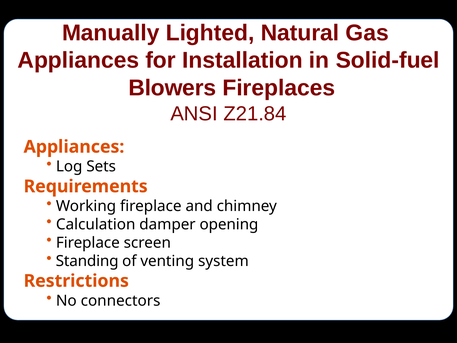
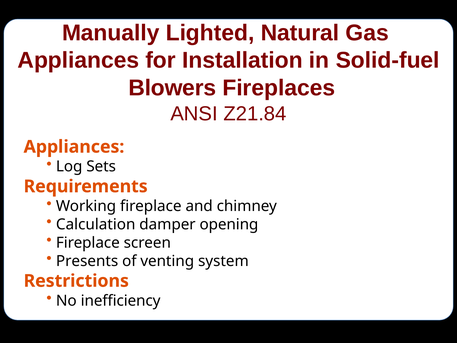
Standing: Standing -> Presents
connectors: connectors -> inefficiency
